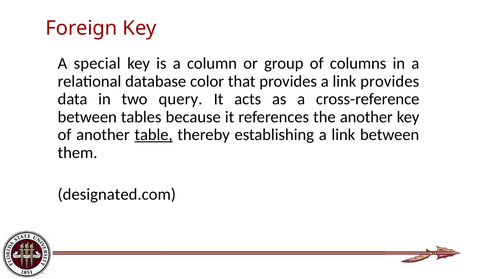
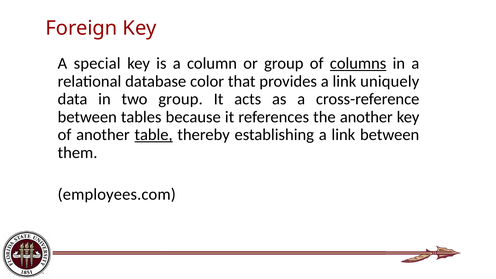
columns underline: none -> present
link provides: provides -> uniquely
two query: query -> group
designated.com: designated.com -> employees.com
